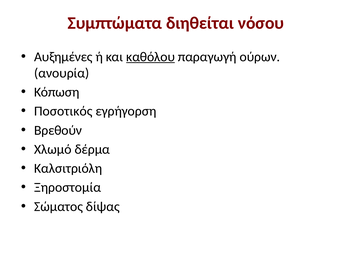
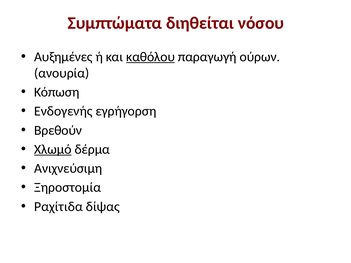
Ποσοτικός: Ποσοτικός -> Ενδογενής
Χλωμό underline: none -> present
Καλσιτριόλη: Καλσιτριόλη -> Ανιχνεύσιμη
Σώµατος: Σώµατος -> Ραχίτιδα
